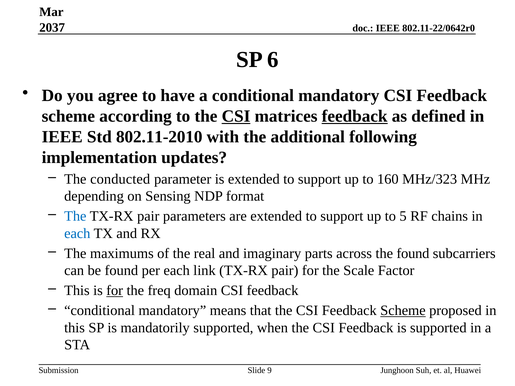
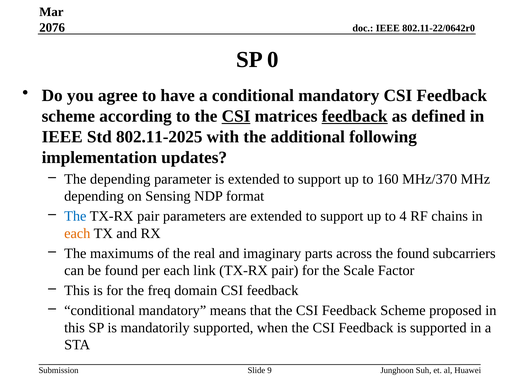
2037: 2037 -> 2076
6: 6 -> 0
802.11-2010: 802.11-2010 -> 802.11-2025
The conducted: conducted -> depending
MHz/323: MHz/323 -> MHz/370
5: 5 -> 4
each at (77, 233) colour: blue -> orange
for at (115, 291) underline: present -> none
Scheme at (403, 311) underline: present -> none
